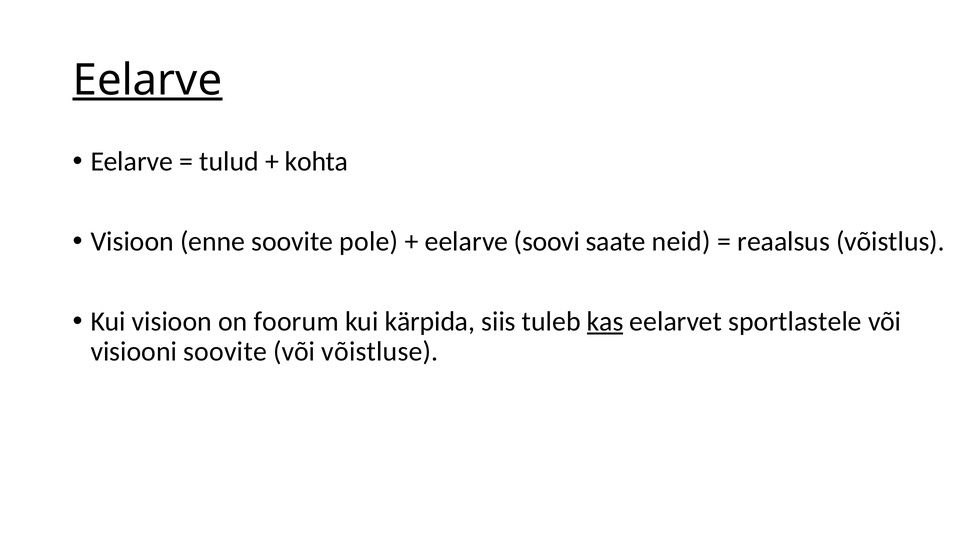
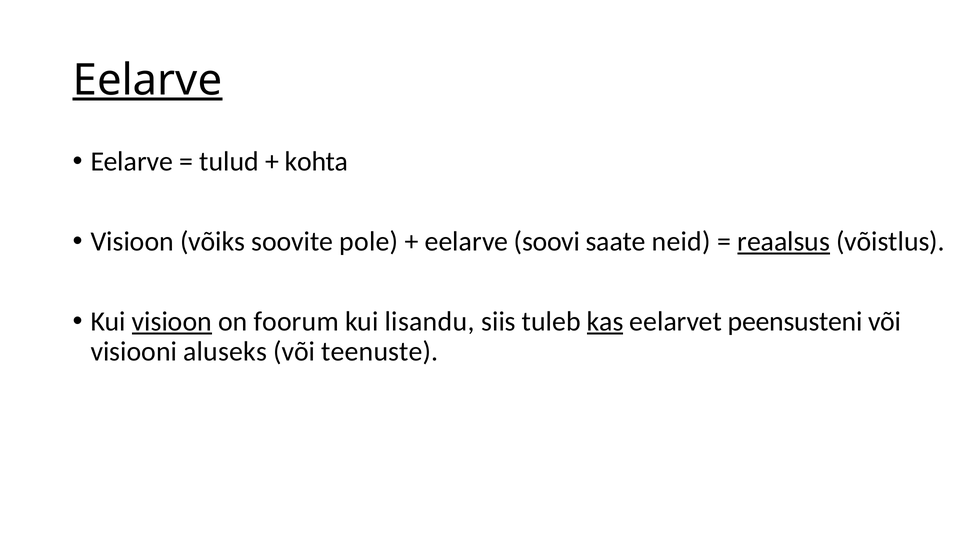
enne: enne -> võiks
reaalsus underline: none -> present
visioon at (172, 321) underline: none -> present
kärpida: kärpida -> lisandu
sportlastele: sportlastele -> peensusteni
visiooni soovite: soovite -> aluseks
võistluse: võistluse -> teenuste
